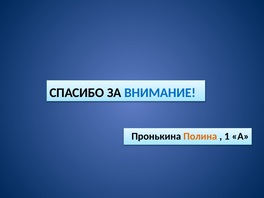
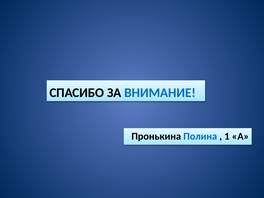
Полина colour: orange -> blue
